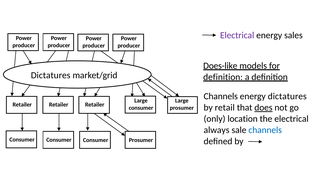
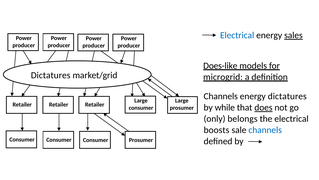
Electrical at (237, 35) colour: purple -> blue
sales underline: none -> present
definition at (223, 77): definition -> microgrid
retail: retail -> while
location: location -> belongs
always: always -> boosts
